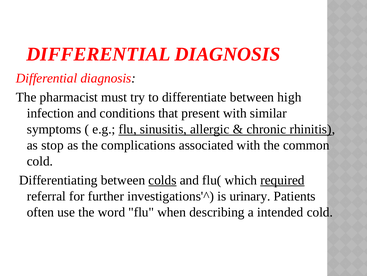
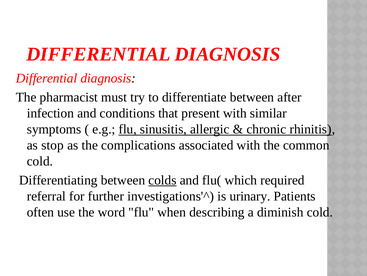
high: high -> after
required underline: present -> none
intended: intended -> diminish
